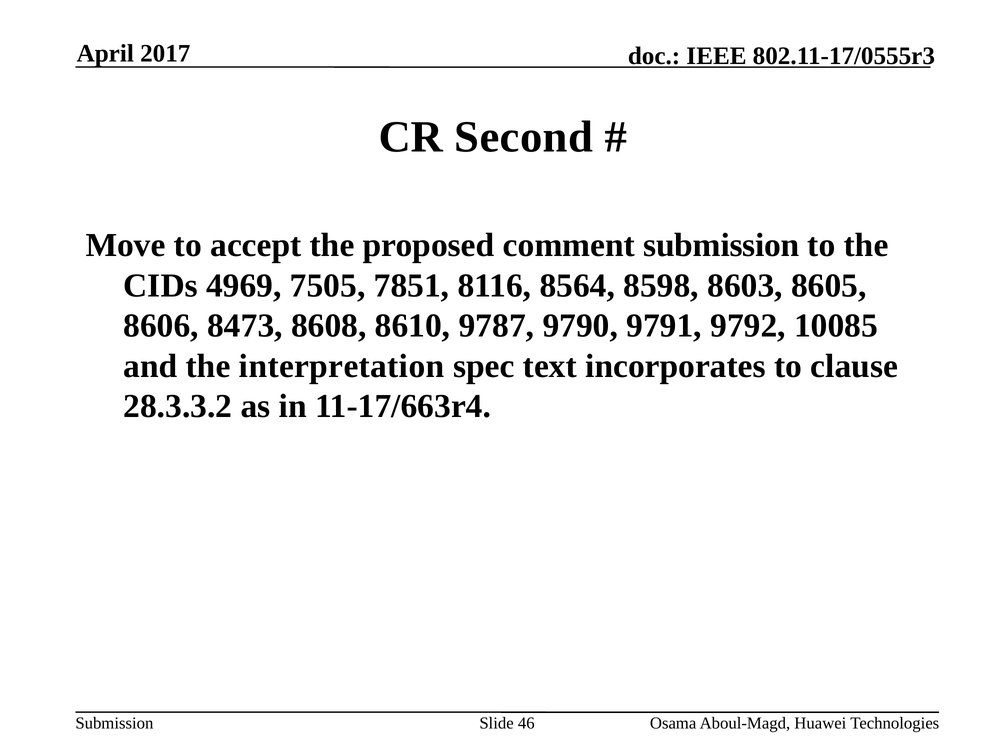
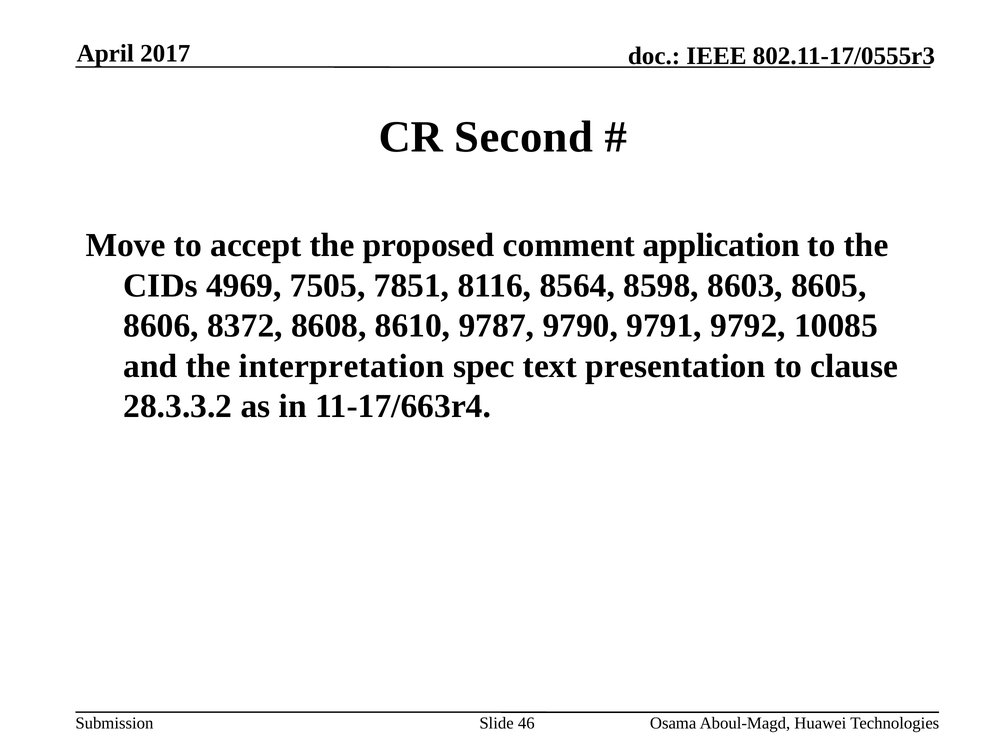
comment submission: submission -> application
8473: 8473 -> 8372
incorporates: incorporates -> presentation
